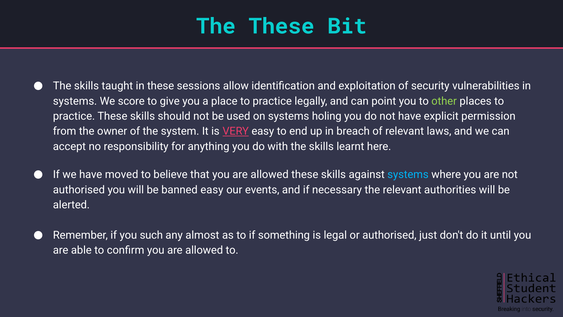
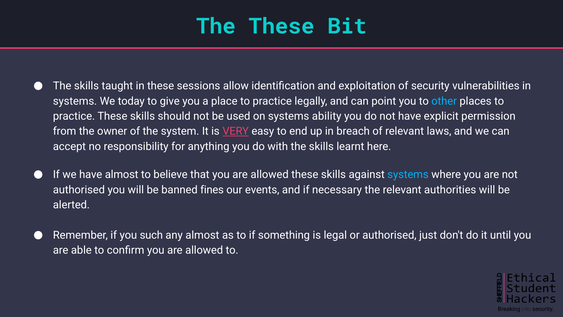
score: score -> today
other colour: light green -> light blue
holing: holing -> ability
have moved: moved -> almost
banned easy: easy -> fines
